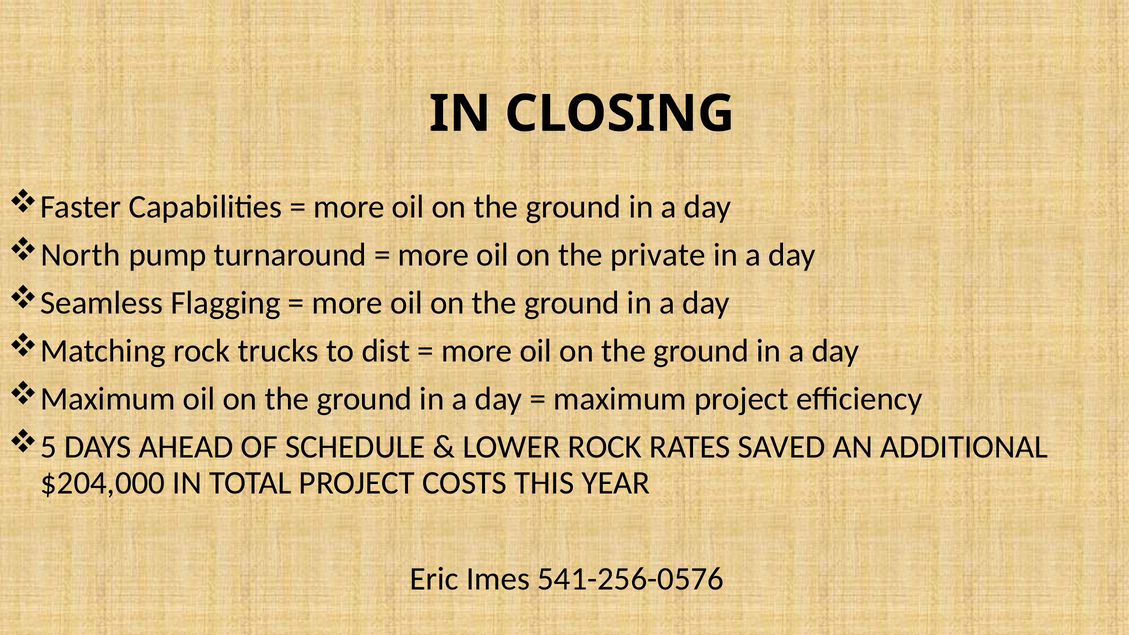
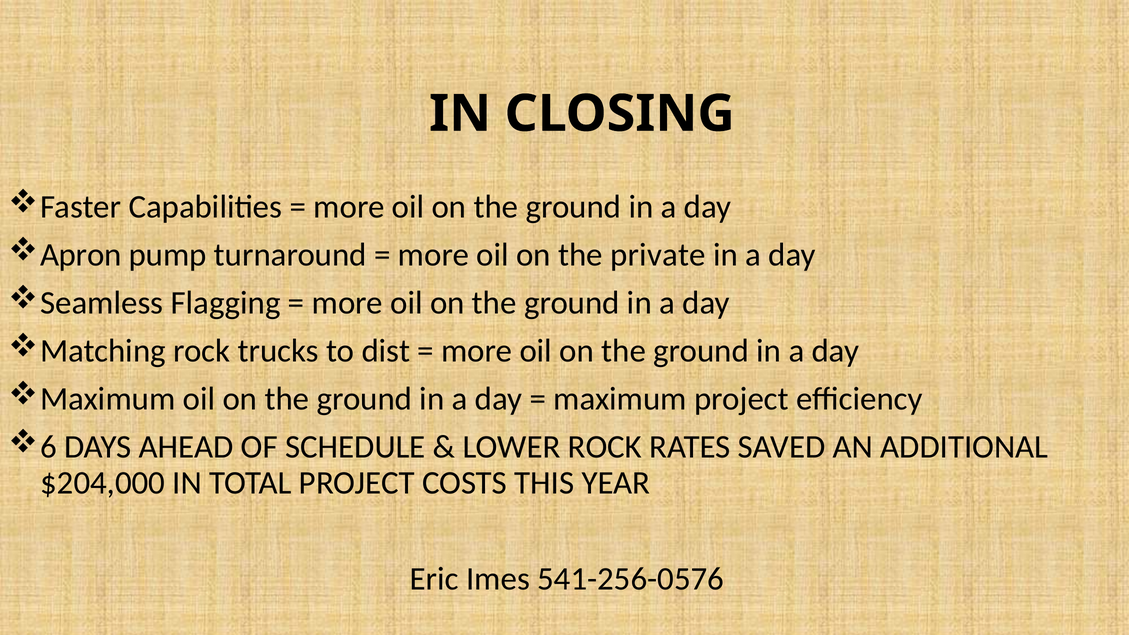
North: North -> Apron
5: 5 -> 6
